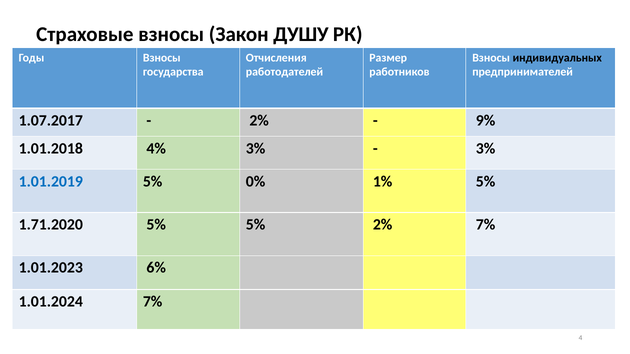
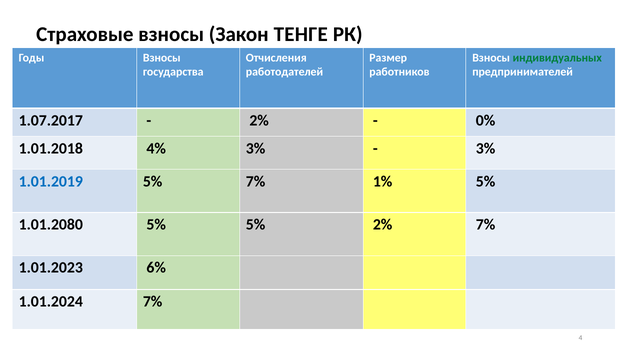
ДУШУ: ДУШУ -> ТЕНГЕ
индивидуальных colour: black -> green
9%: 9% -> 0%
5% 0%: 0% -> 7%
1.71.2020: 1.71.2020 -> 1.01.2080
